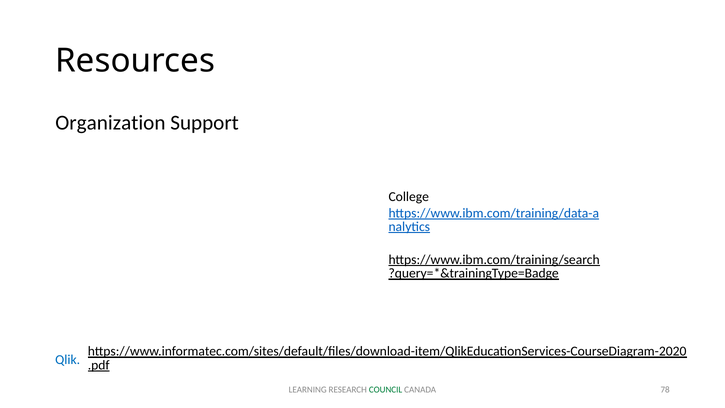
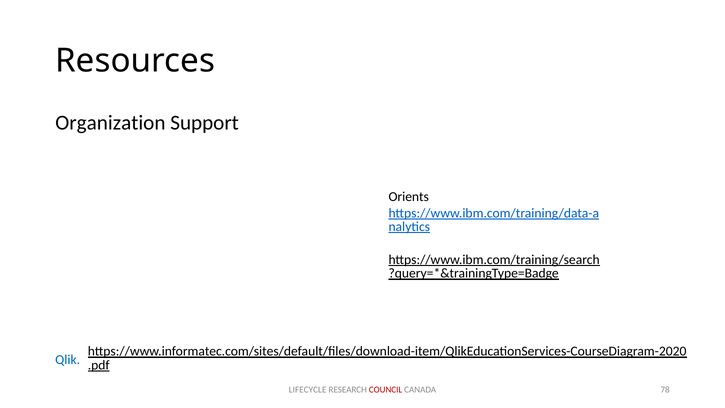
College: College -> Orients
LEARNING: LEARNING -> LIFECYCLE
COUNCIL colour: green -> red
